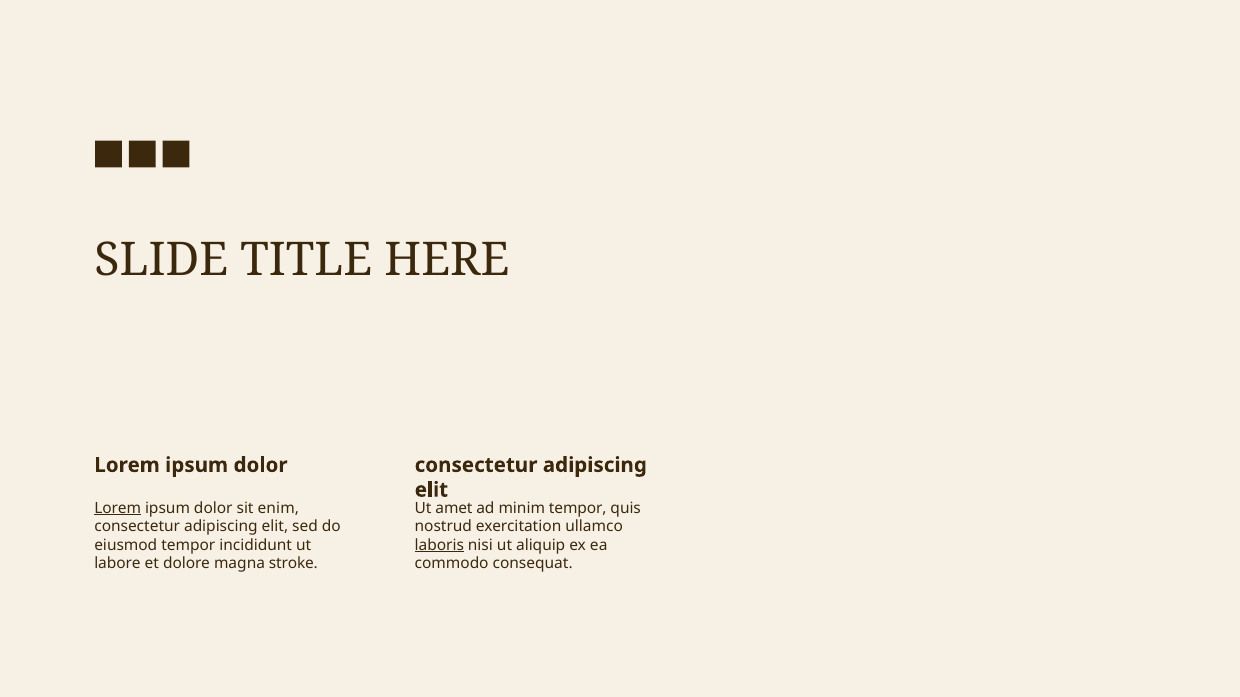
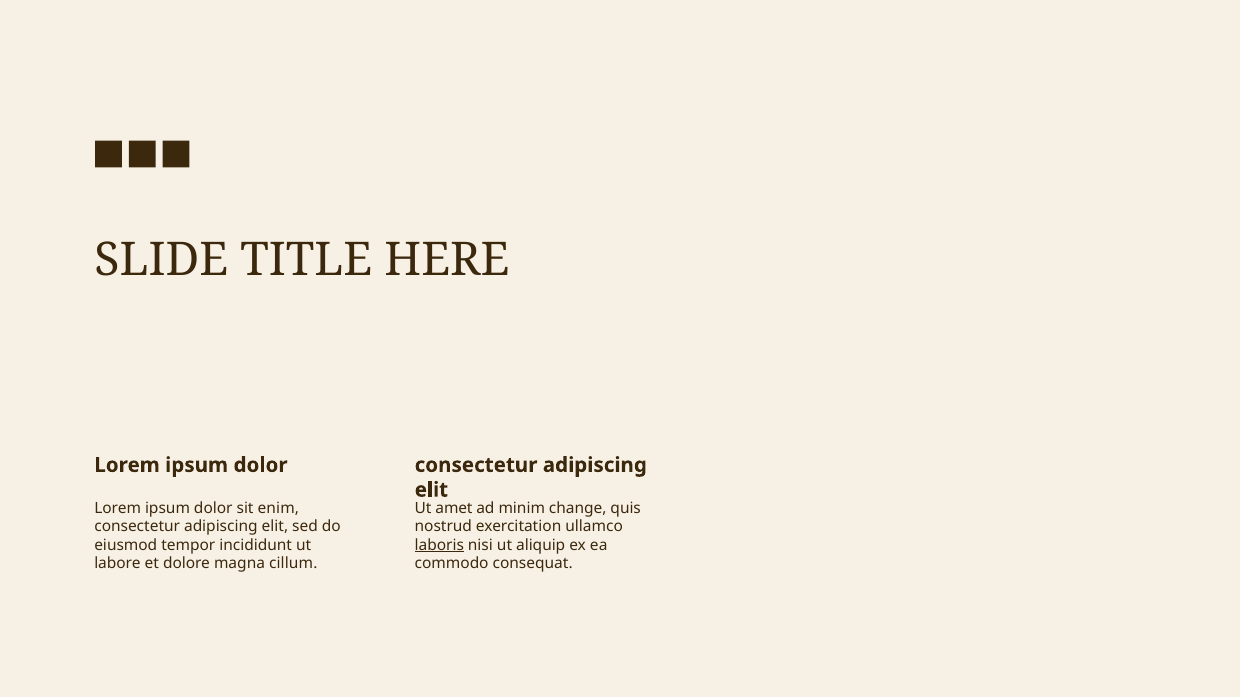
Lorem at (118, 508) underline: present -> none
minim tempor: tempor -> change
stroke: stroke -> cillum
